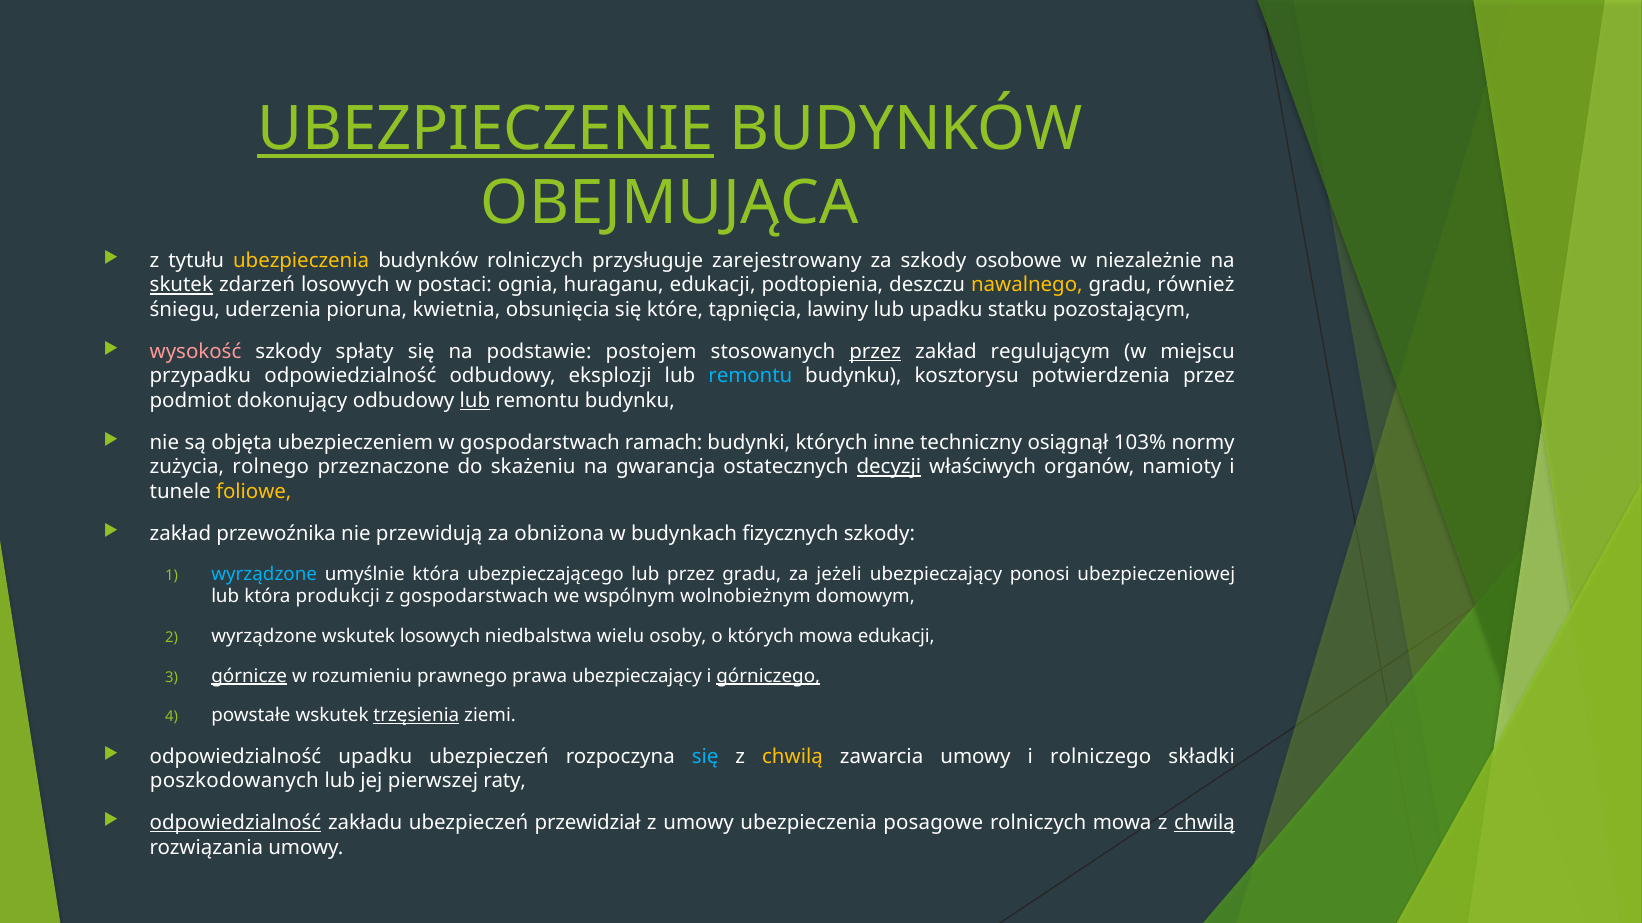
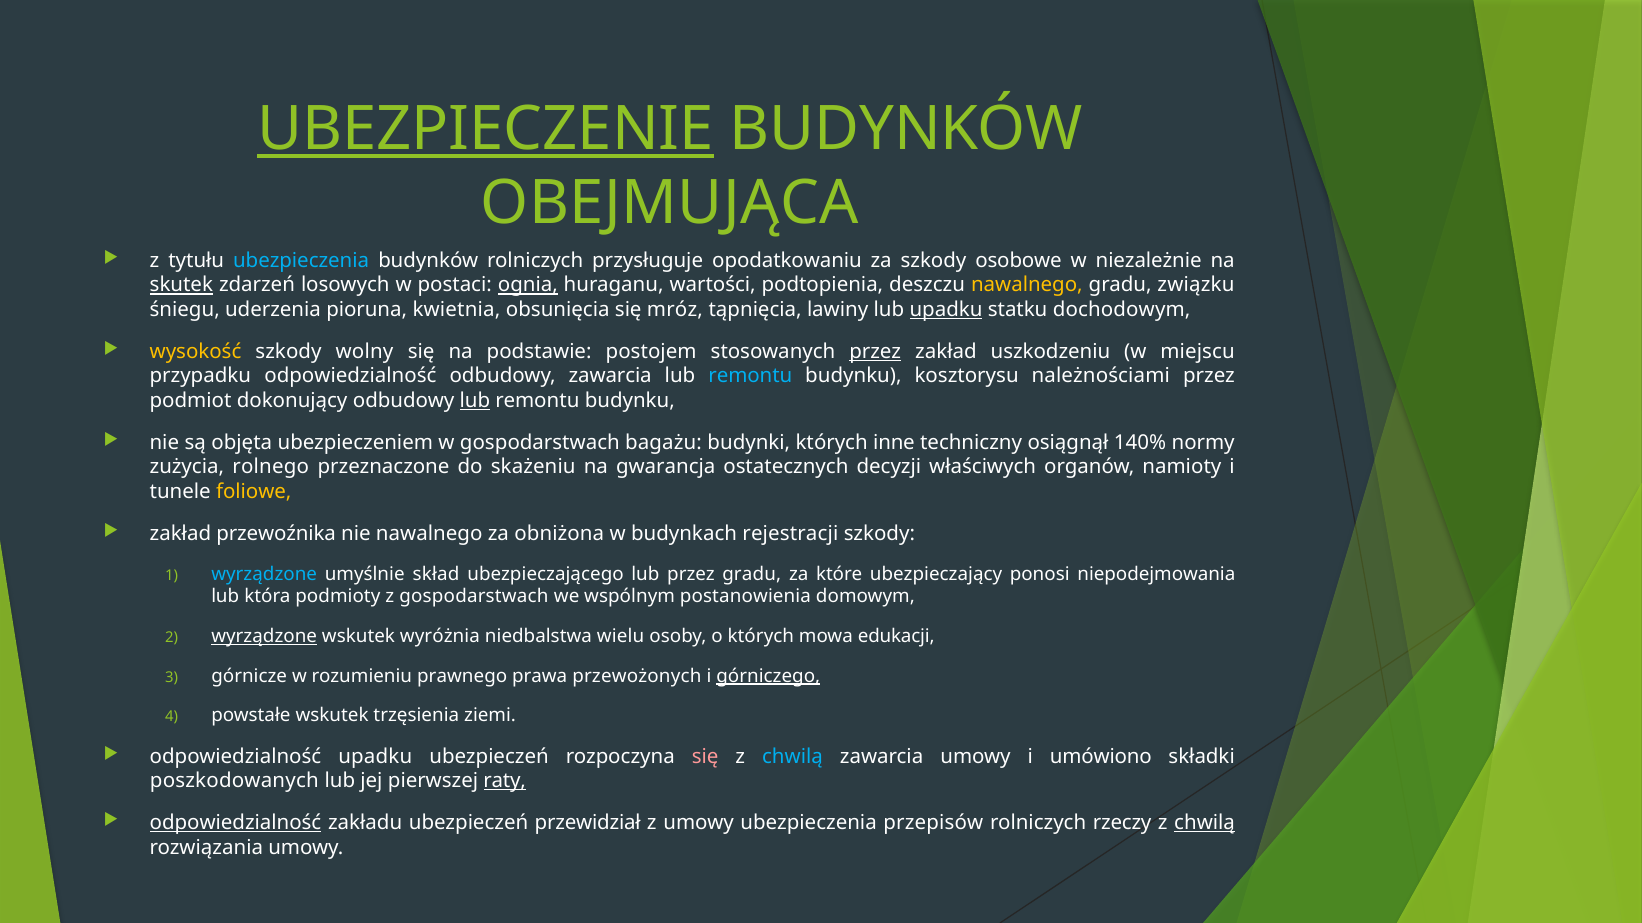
ubezpieczenia at (301, 261) colour: yellow -> light blue
zarejestrowany: zarejestrowany -> opodatkowaniu
ognia underline: none -> present
huraganu edukacji: edukacji -> wartości
również: również -> związku
które: które -> mróz
upadku at (946, 310) underline: none -> present
pozostającym: pozostającym -> dochodowym
wysokość colour: pink -> yellow
spłaty: spłaty -> wolny
regulującym: regulującym -> uszkodzeniu
odbudowy eksplozji: eksplozji -> zawarcia
potwierdzenia: potwierdzenia -> należnościami
ramach: ramach -> bagażu
103%: 103% -> 140%
decyzji underline: present -> none
nie przewidują: przewidują -> nawalnego
fizycznych: fizycznych -> rejestracji
umyślnie która: która -> skład
jeżeli: jeżeli -> które
ubezpieczeniowej: ubezpieczeniowej -> niepodejmowania
produkcji: produkcji -> podmioty
wolnobieżnym: wolnobieżnym -> postanowienia
wyrządzone at (264, 637) underline: none -> present
wskutek losowych: losowych -> wyróżnia
górnicze underline: present -> none
prawa ubezpieczający: ubezpieczający -> przewożonych
trzęsienia underline: present -> none
się at (705, 757) colour: light blue -> pink
chwilą at (792, 757) colour: yellow -> light blue
rolniczego: rolniczego -> umówiono
raty underline: none -> present
posagowe: posagowe -> przepisów
rolniczych mowa: mowa -> rzeczy
